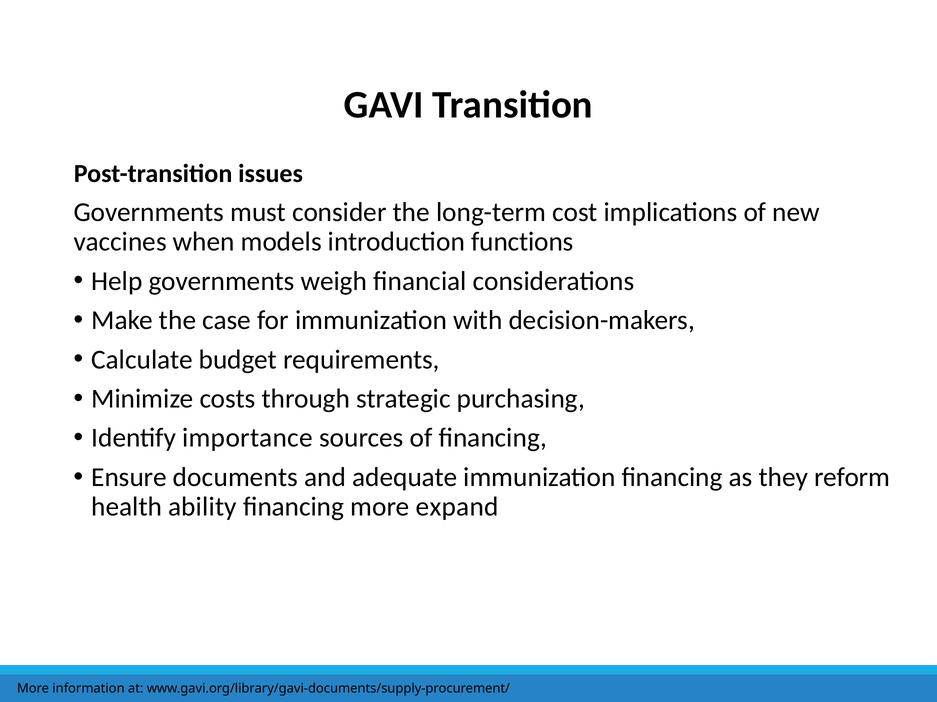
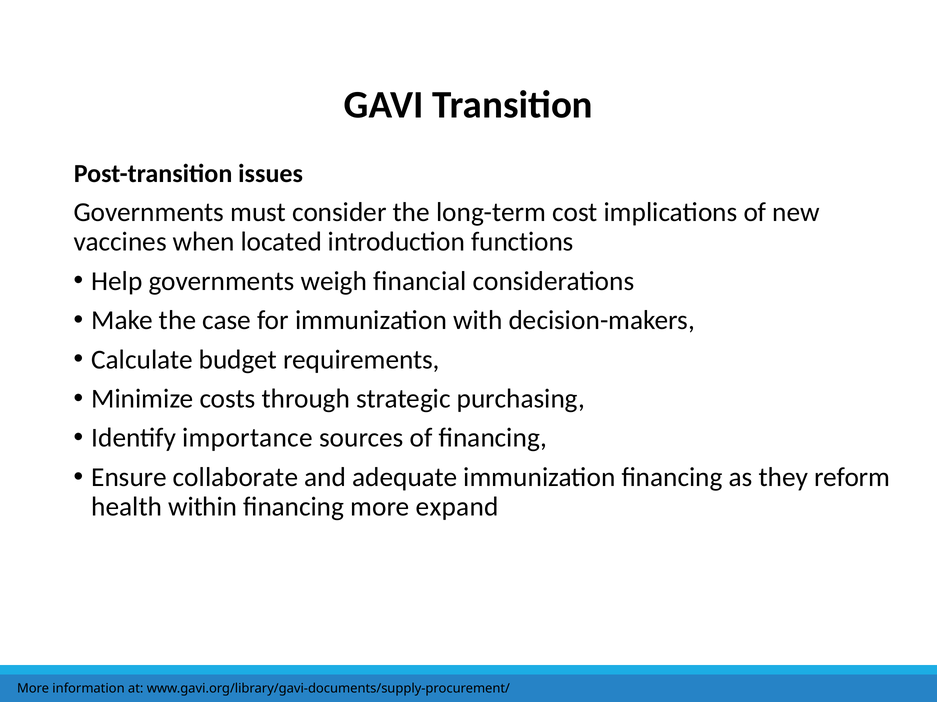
models: models -> located
documents: documents -> collaborate
ability: ability -> within
